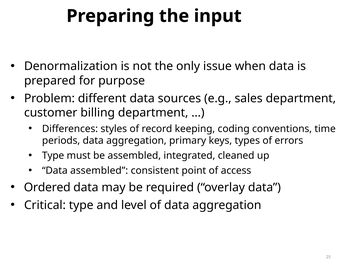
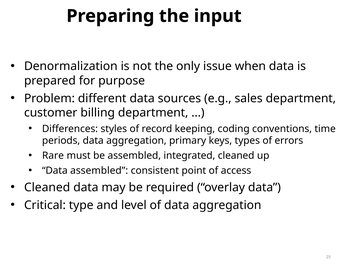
Type at (53, 156): Type -> Rare
Ordered at (47, 188): Ordered -> Cleaned
